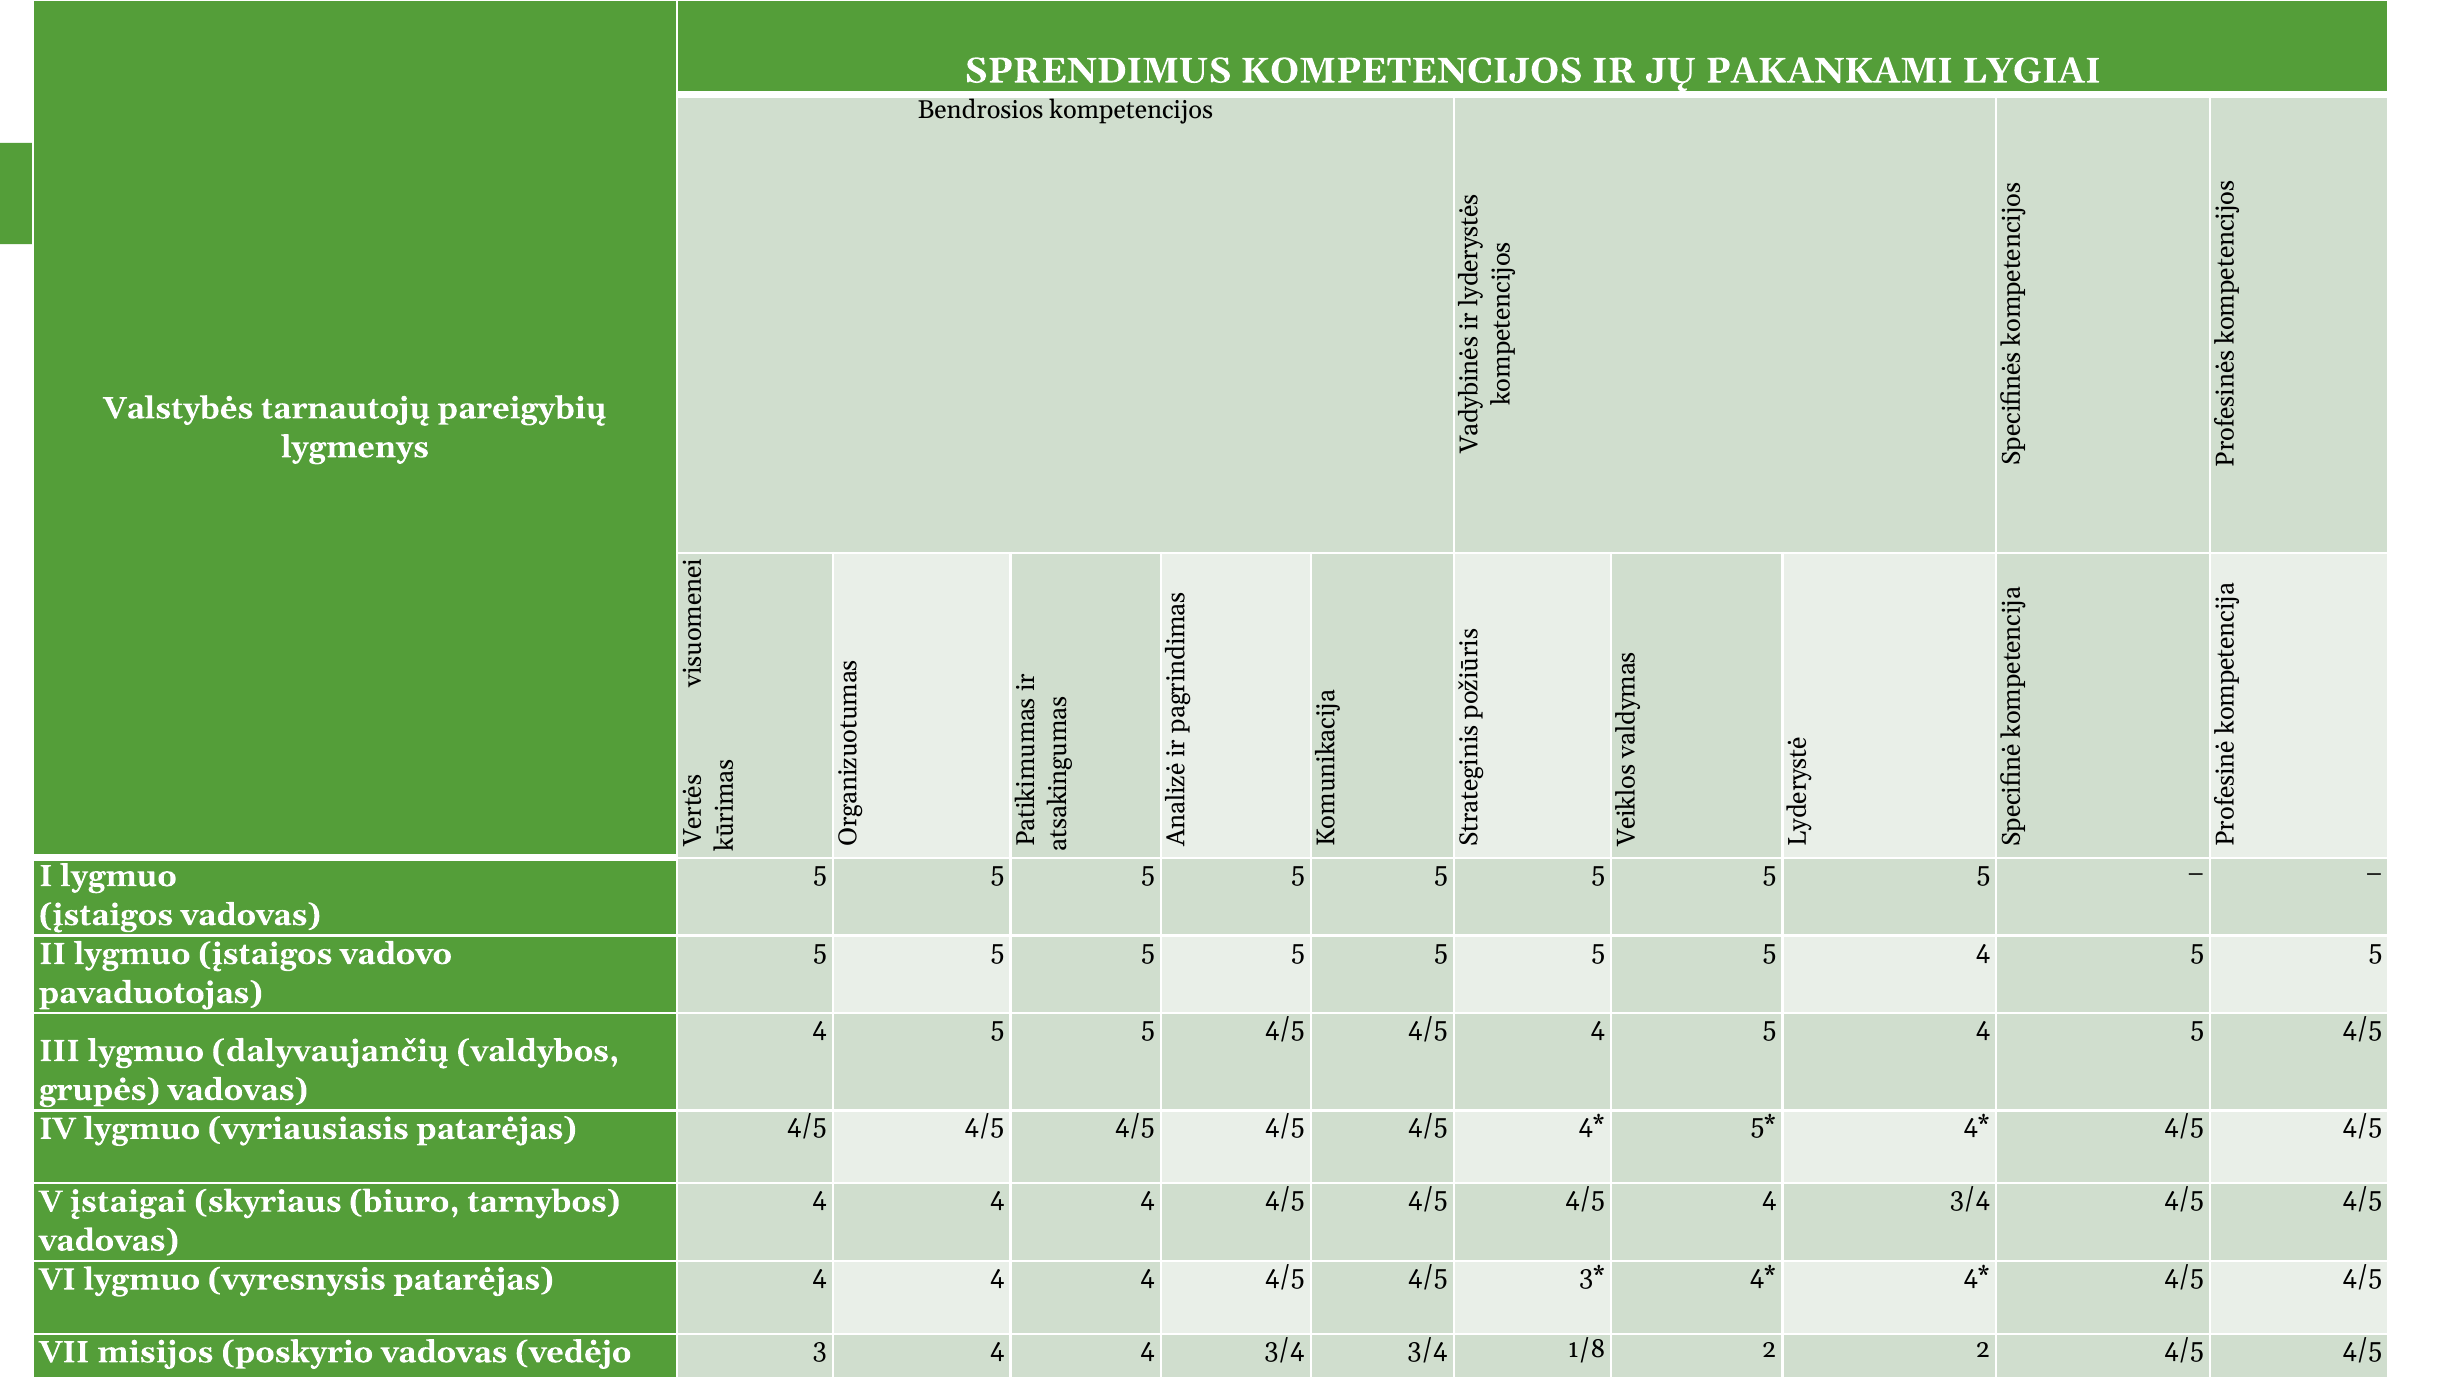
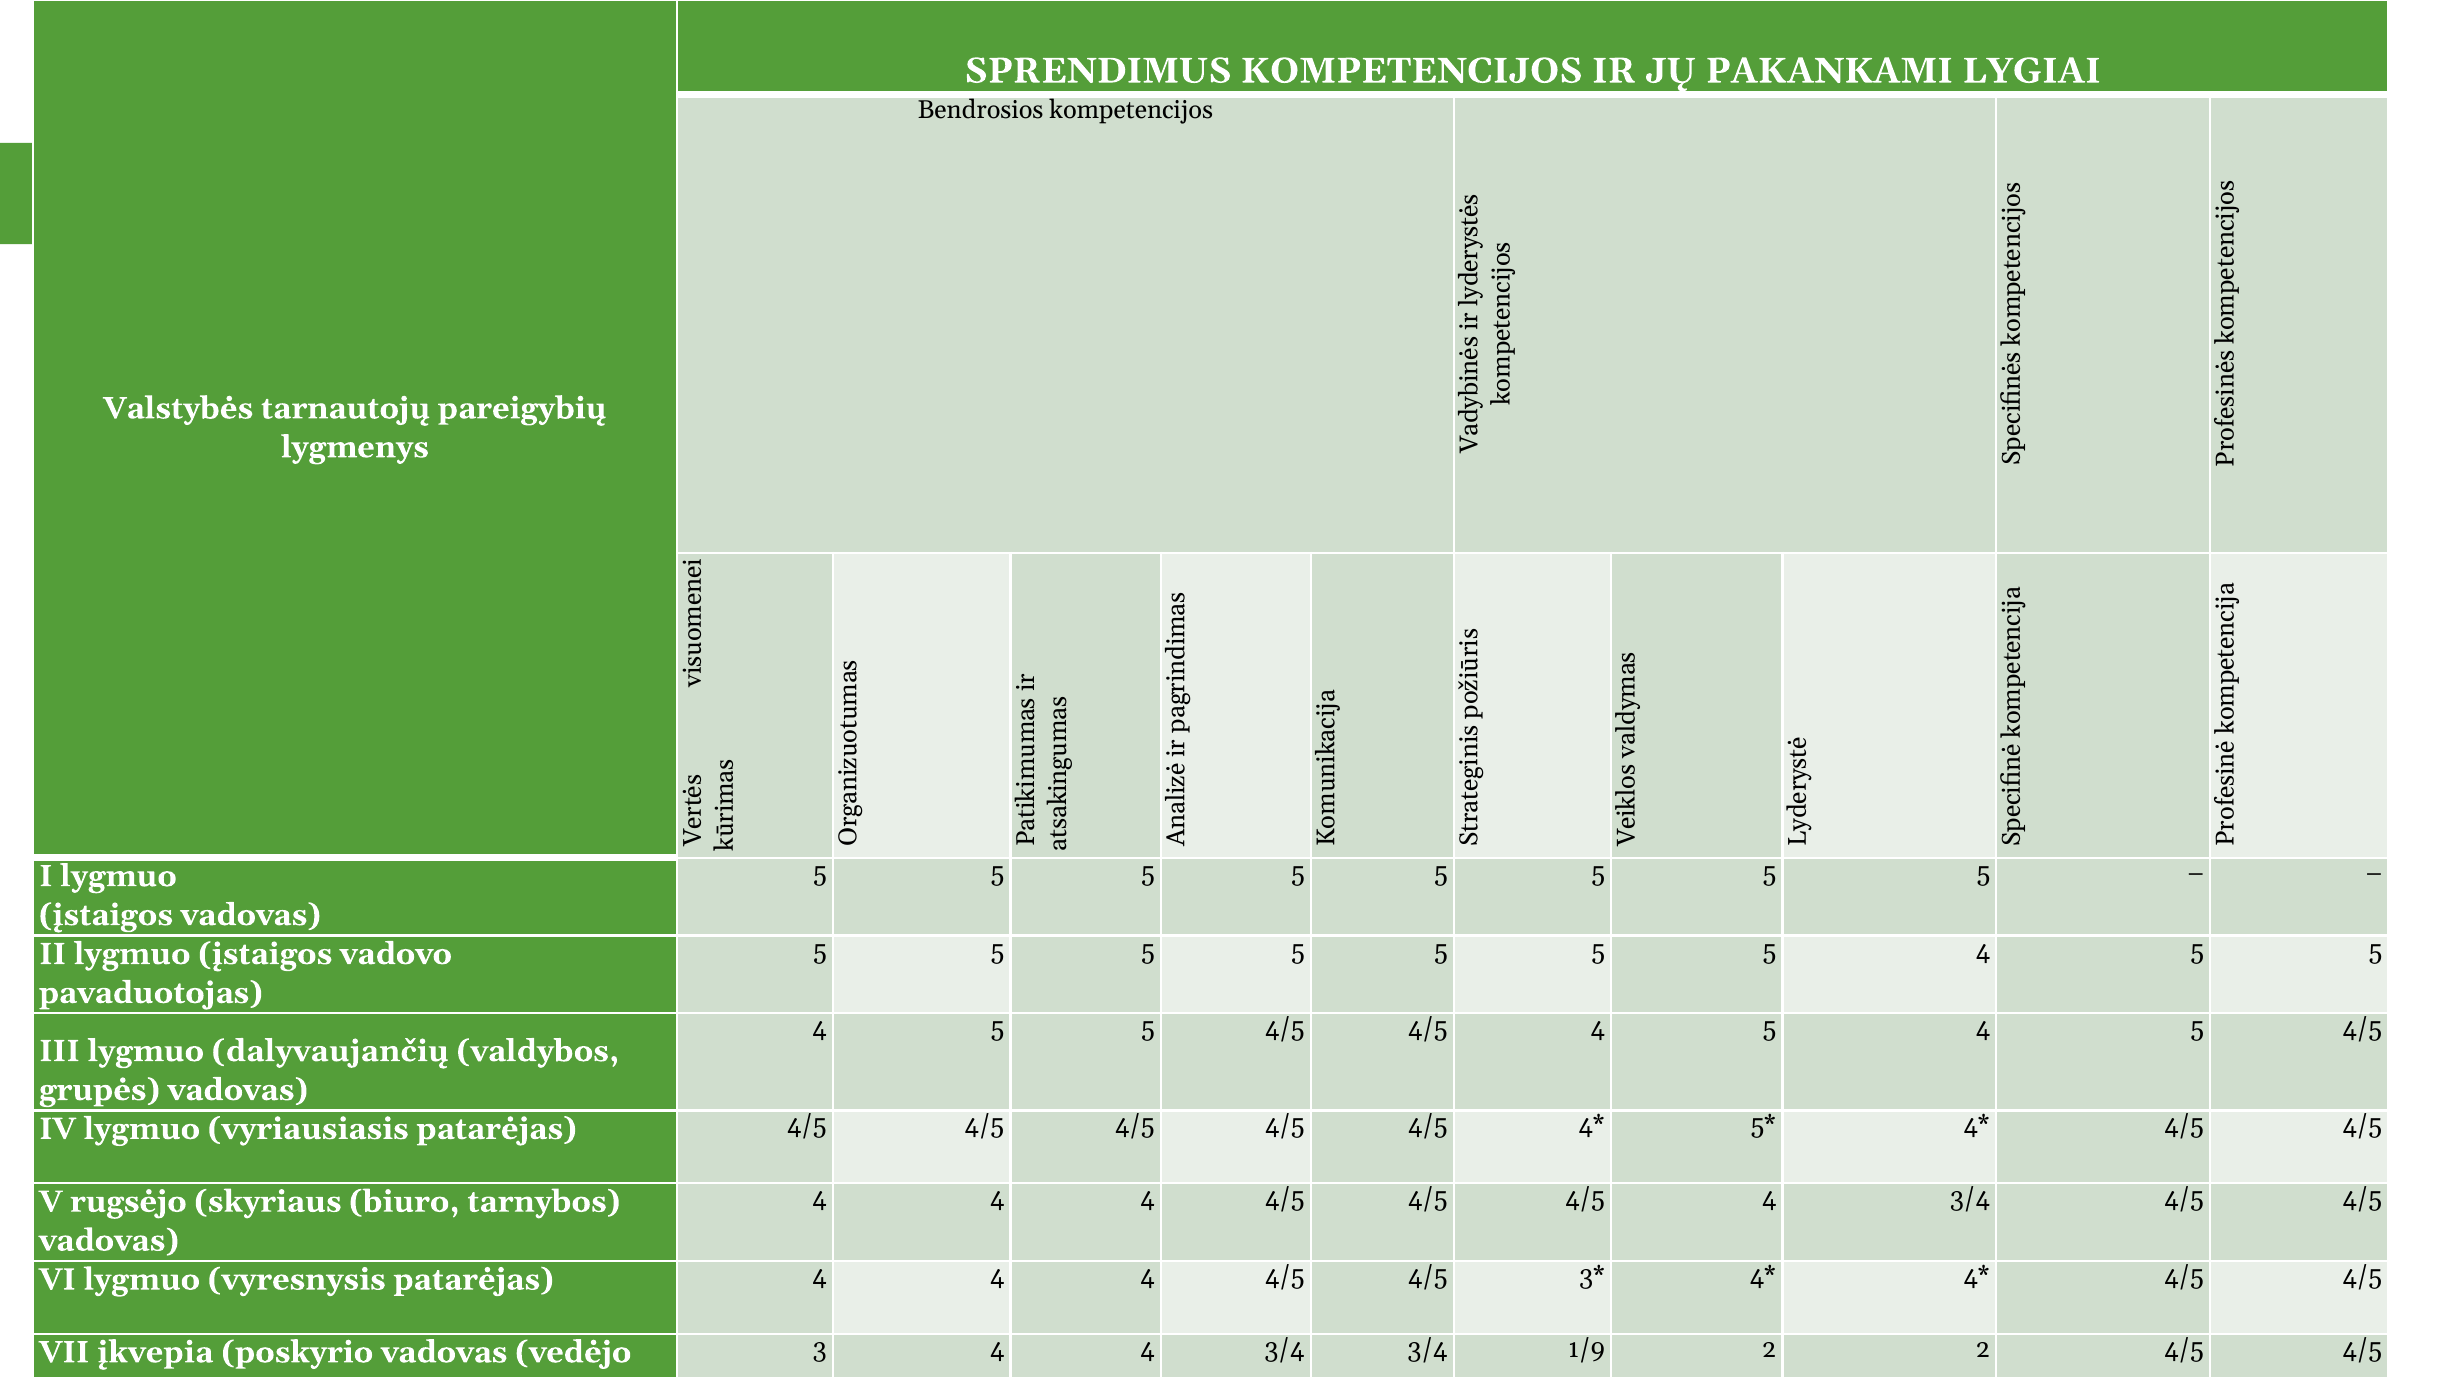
įstaigai: įstaigai -> rugsėjo
misijos: misijos -> įkvepia
1/8: 1/8 -> 1/9
